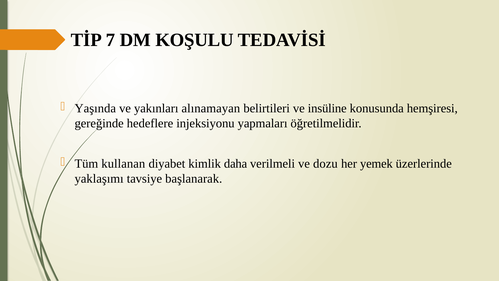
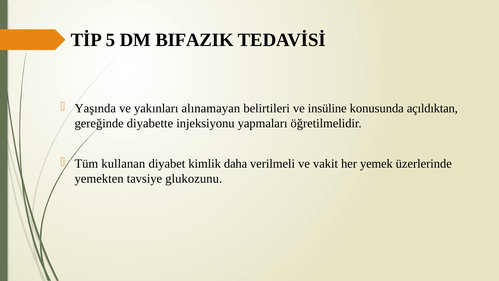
7: 7 -> 5
KOŞULU: KOŞULU -> BIFAZIK
hemşiresi: hemşiresi -> açıldıktan
hedeflere: hedeflere -> diyabette
dozu: dozu -> vakit
yaklaşımı: yaklaşımı -> yemekten
başlanarak: başlanarak -> glukozunu
